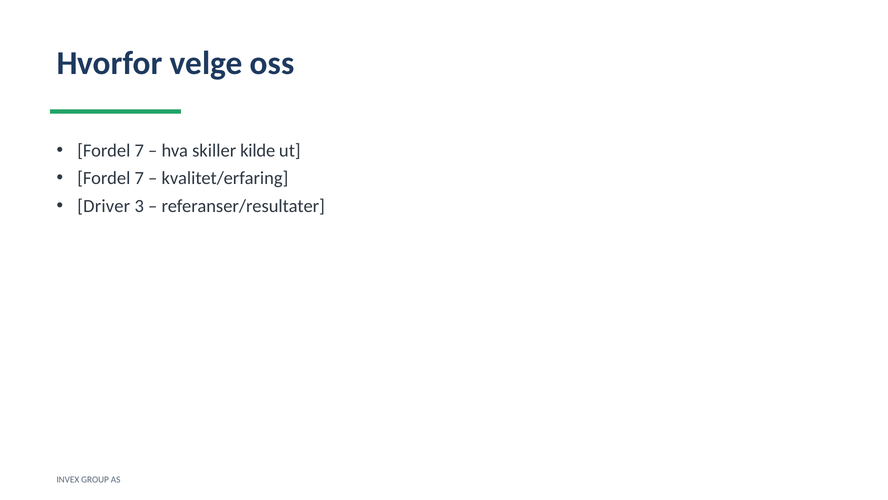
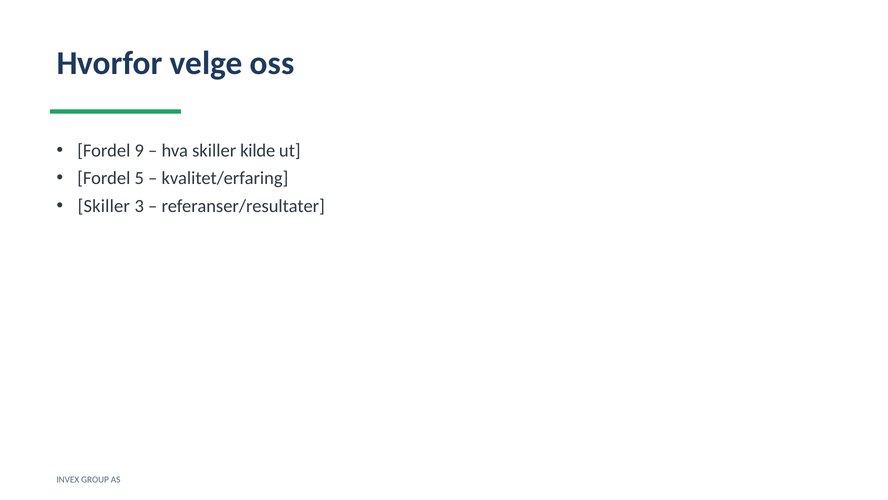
7 at (139, 150): 7 -> 9
7 at (139, 178): 7 -> 5
Driver at (104, 206): Driver -> Skiller
